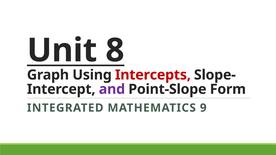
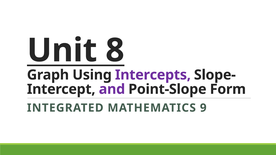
Intercepts colour: red -> purple
